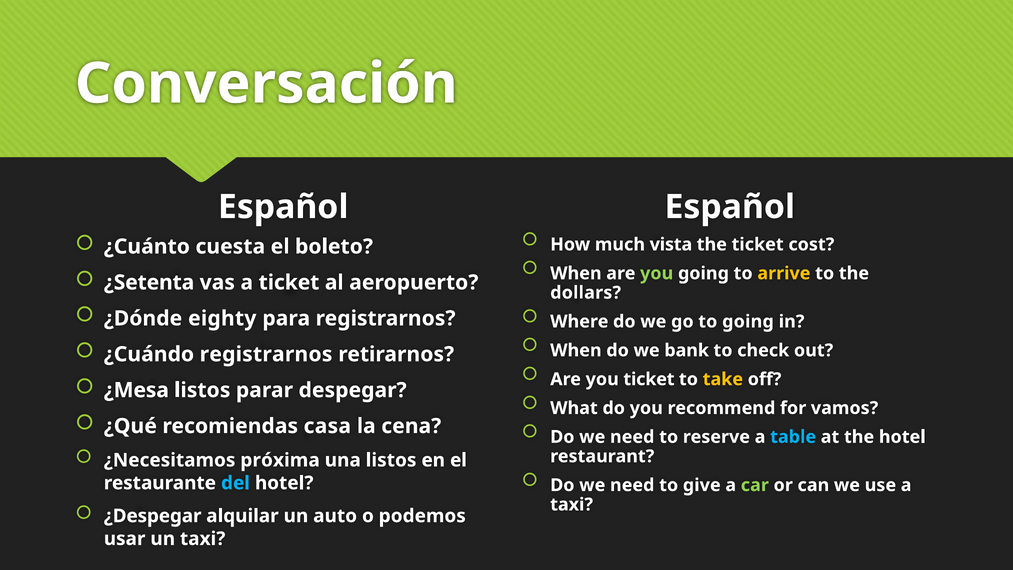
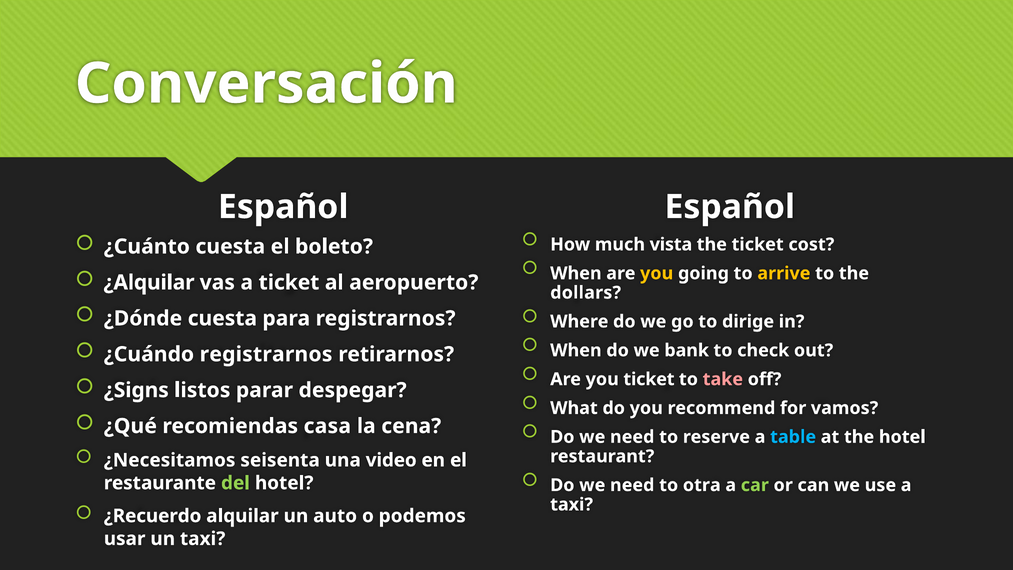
you at (657, 273) colour: light green -> yellow
¿Setenta: ¿Setenta -> ¿Alquilar
¿Dónde eighty: eighty -> cuesta
to going: going -> dirige
take colour: yellow -> pink
¿Mesa: ¿Mesa -> ¿Signs
próxima: próxima -> seisenta
una listos: listos -> video
give: give -> otra
del colour: light blue -> light green
¿Despegar: ¿Despegar -> ¿Recuerdo
